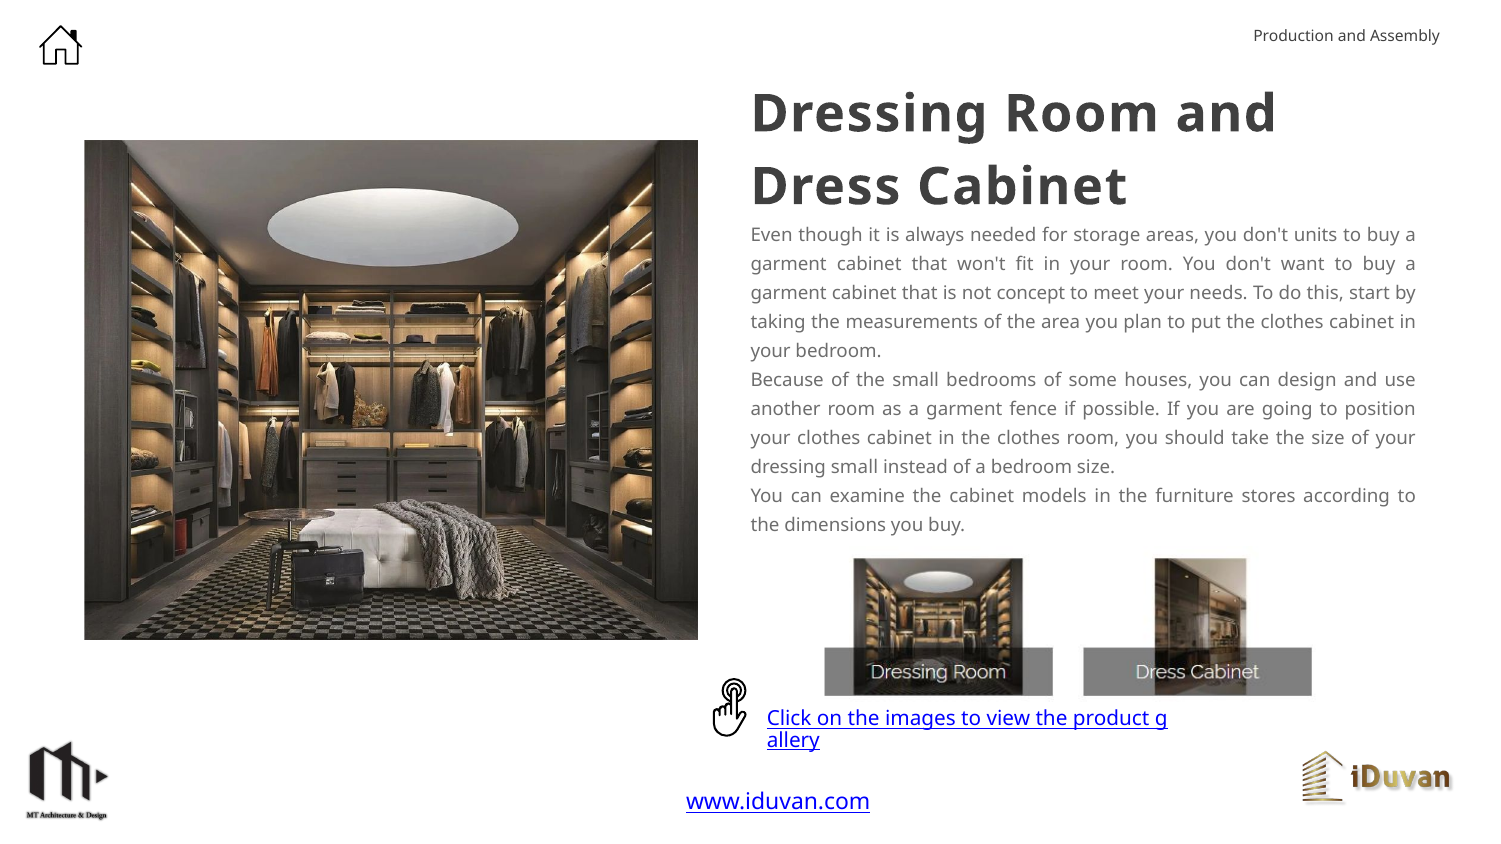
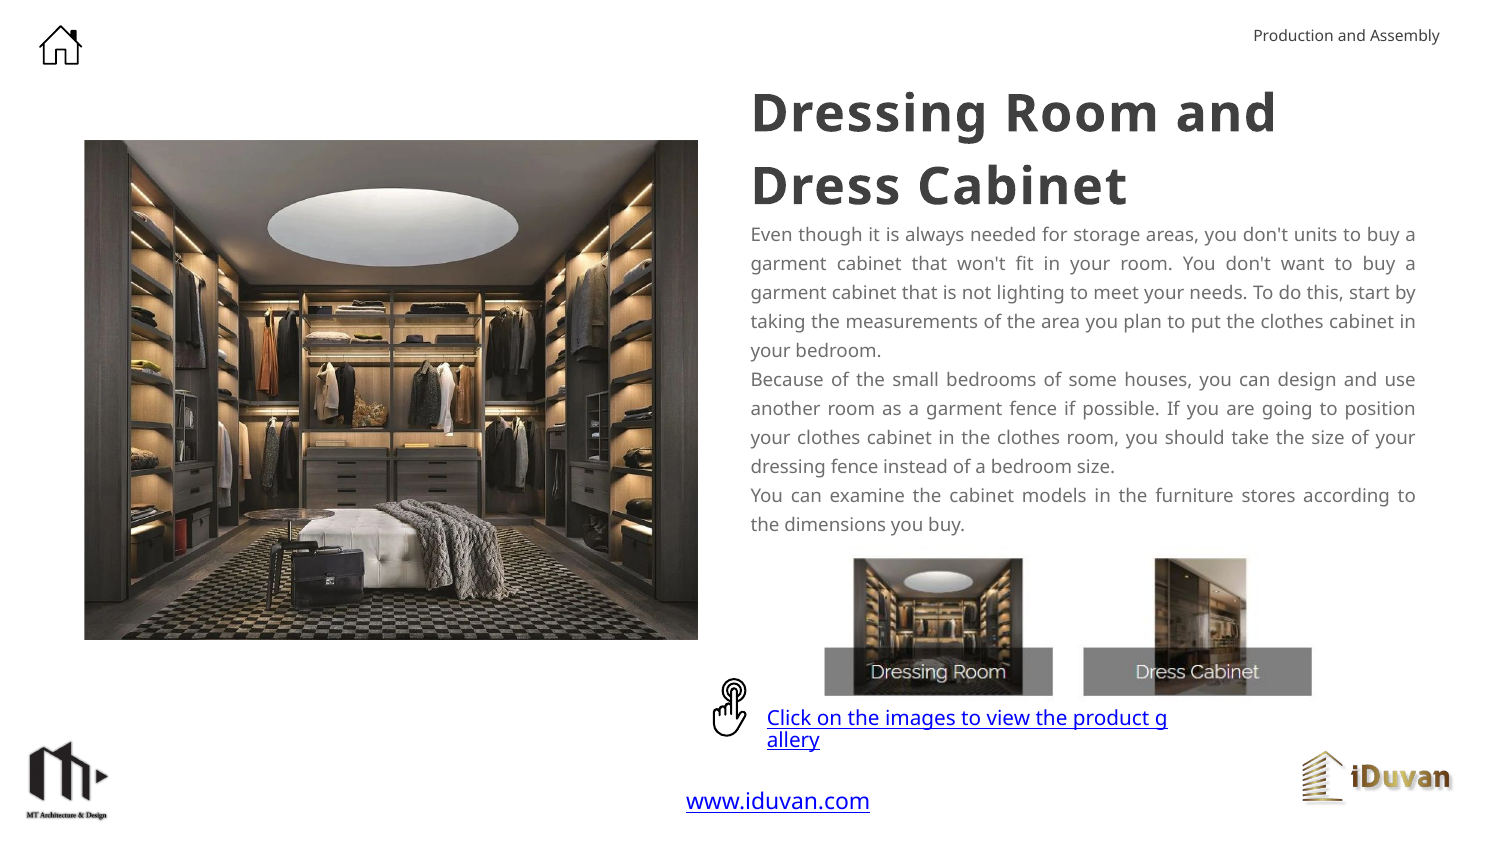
concept: concept -> lighting
dressing small: small -> fence
